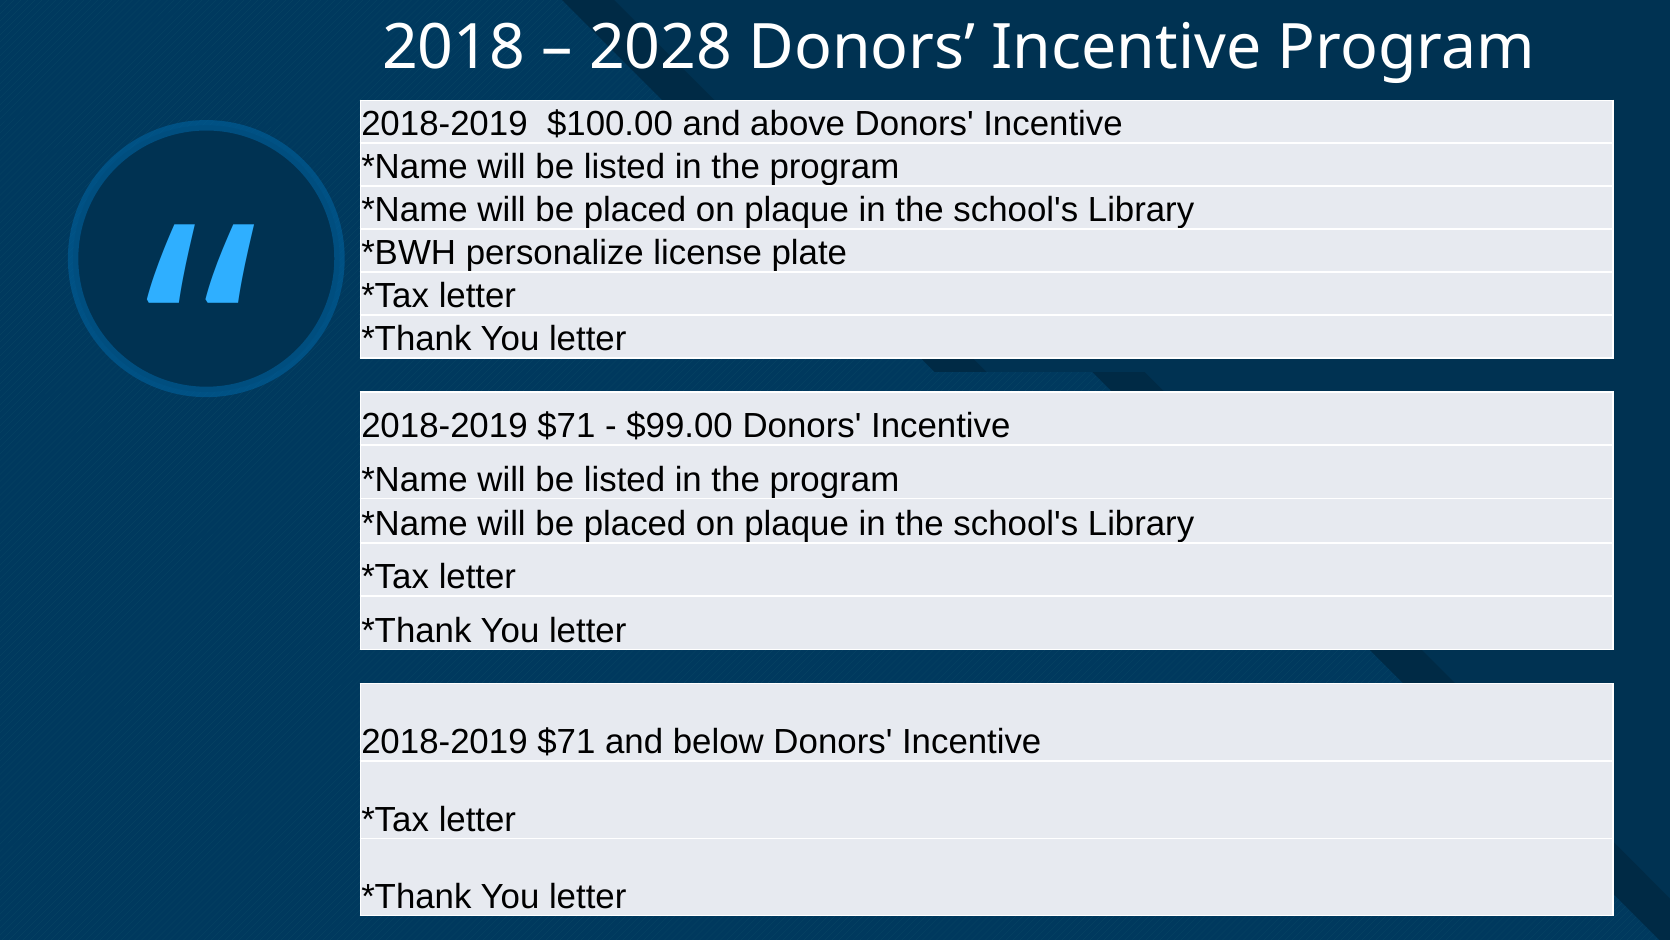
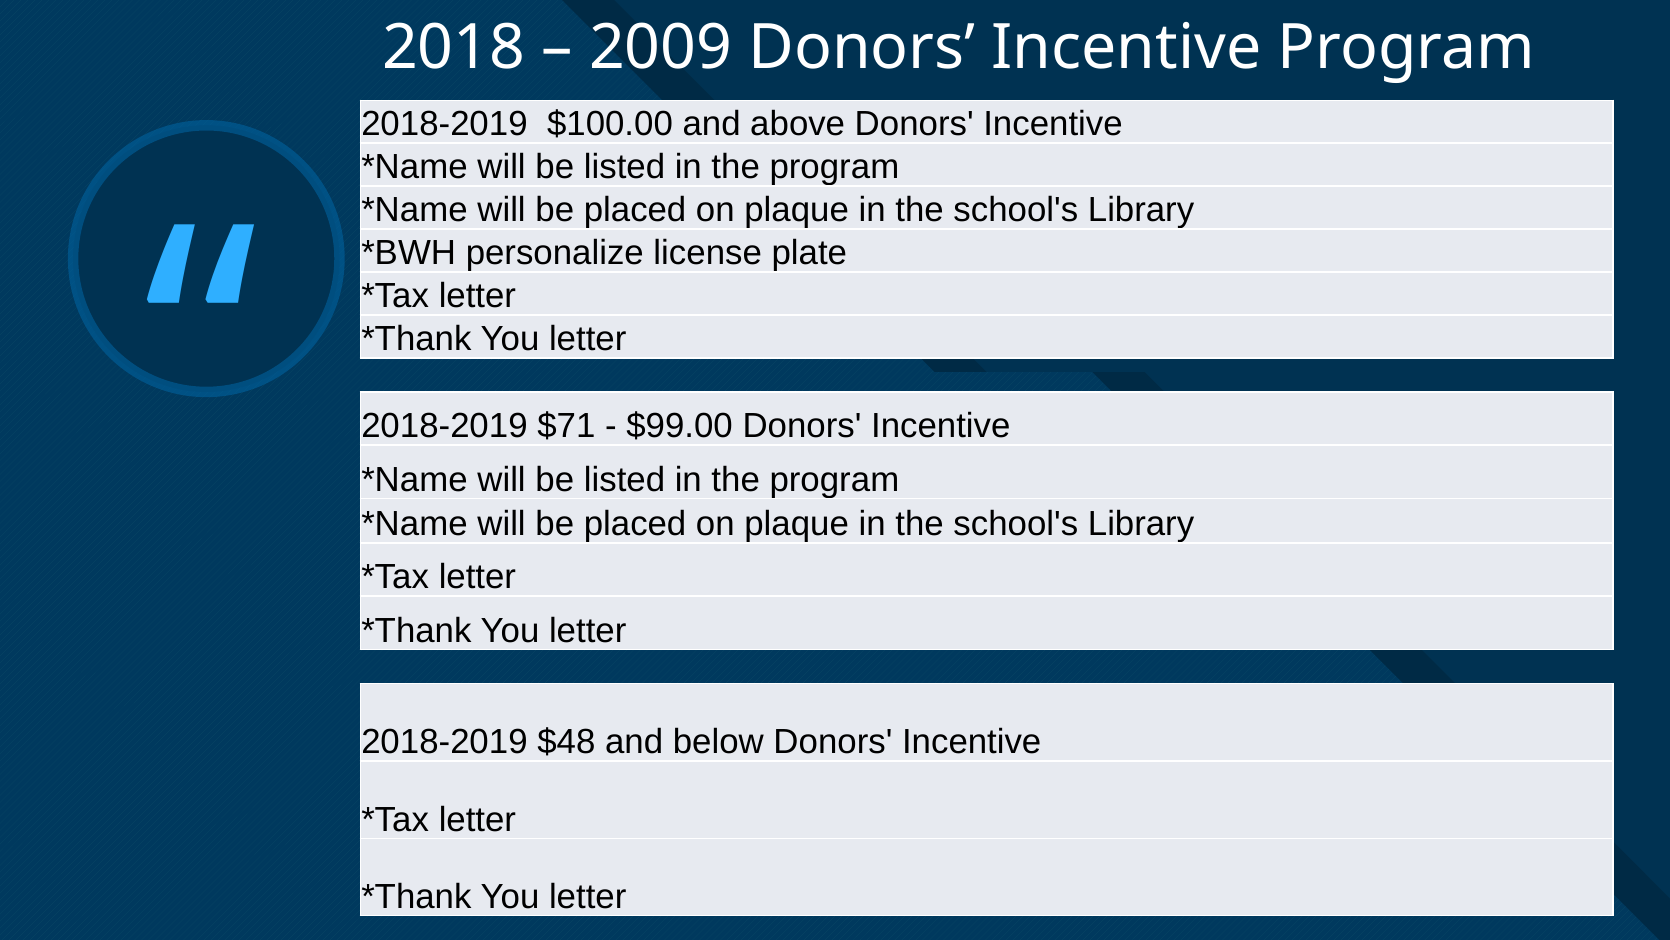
2028: 2028 -> 2009
$71 at (566, 742): $71 -> $48
